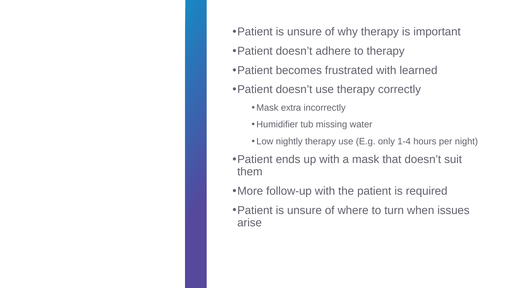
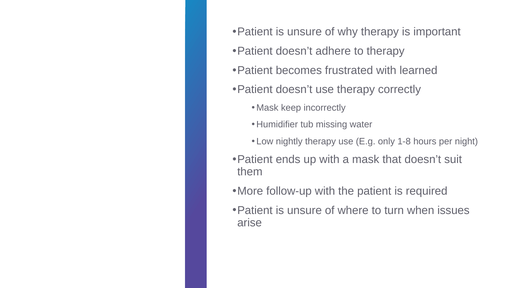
extra: extra -> keep
1-4: 1-4 -> 1-8
